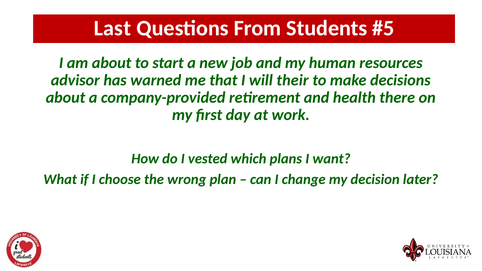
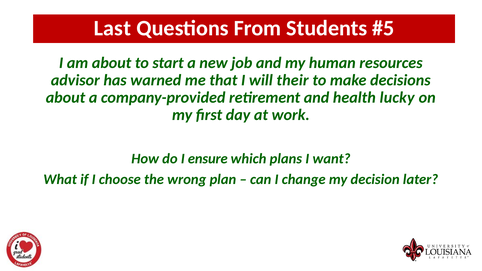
there: there -> lucky
vested: vested -> ensure
